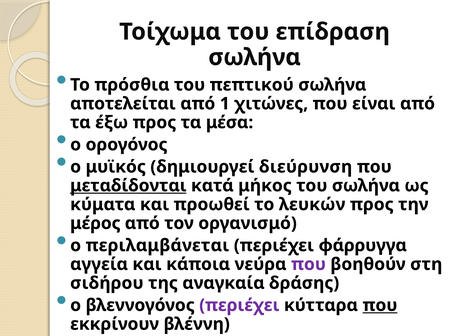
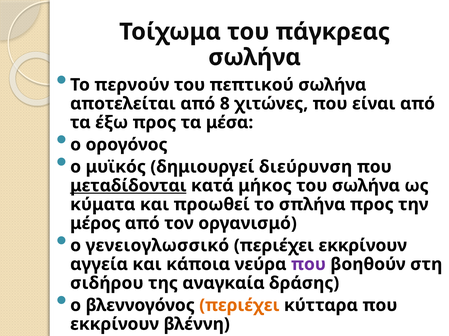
επίδραση: επίδραση -> πάγκρεας
πρόσθια: πρόσθια -> περνούν
1: 1 -> 8
λευκών: λευκών -> σπλήνα
περιλαμβάνεται: περιλαμβάνεται -> γενειογλωσσικό
περιέχει φάρρυγγα: φάρρυγγα -> εκκρίνουν
περιέχει at (239, 306) colour: purple -> orange
που at (380, 306) underline: present -> none
